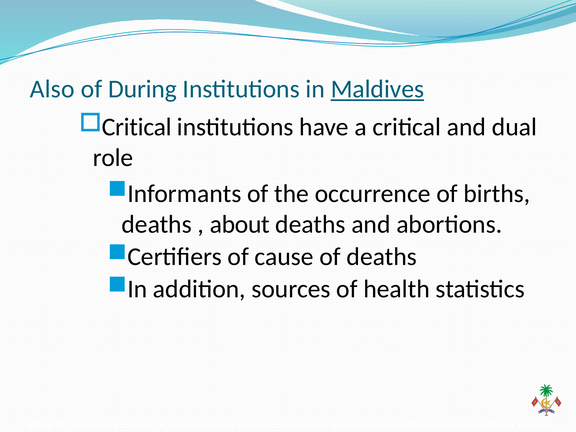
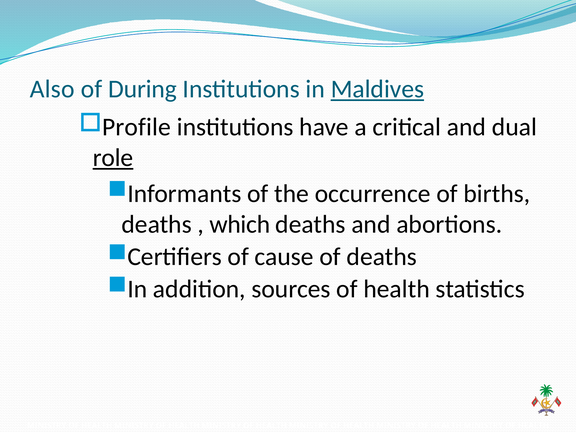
Critical at (137, 127): Critical -> Profile
role underline: none -> present
about: about -> which
